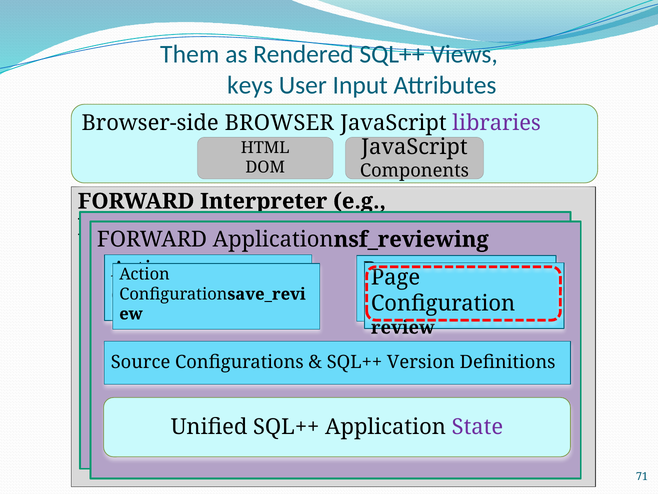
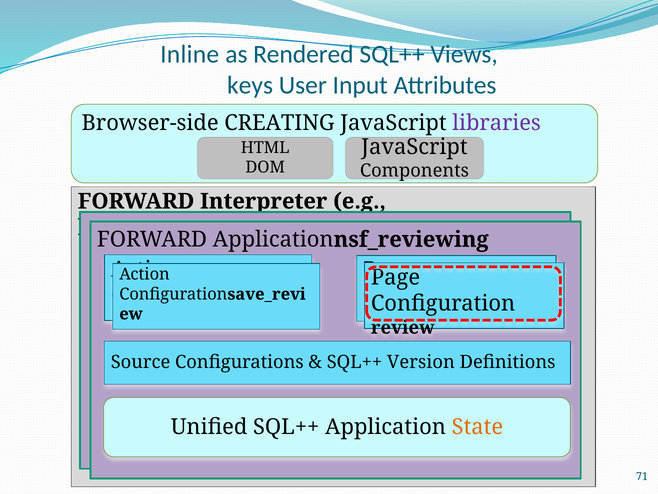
Them: Them -> Inline
BROWSER: BROWSER -> CREATING
State colour: purple -> orange
